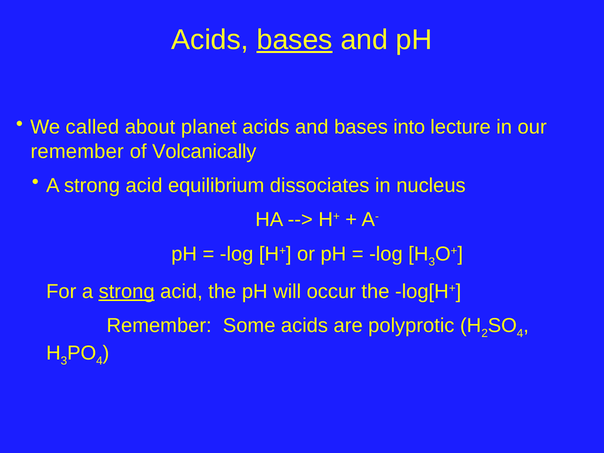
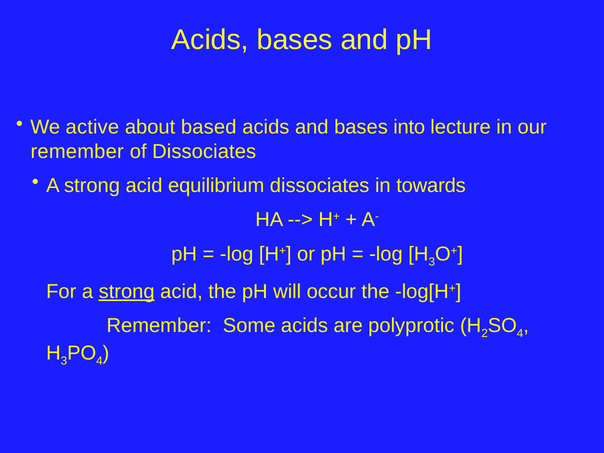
bases at (295, 40) underline: present -> none
called: called -> active
planet: planet -> based
of Volcanically: Volcanically -> Dissociates
nucleus: nucleus -> towards
